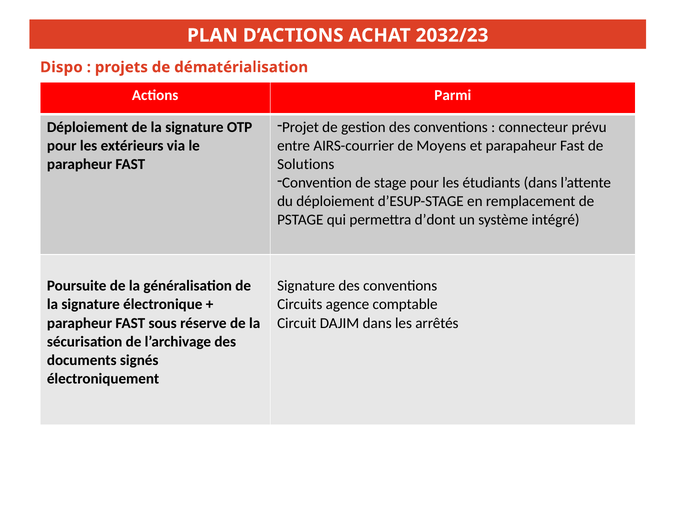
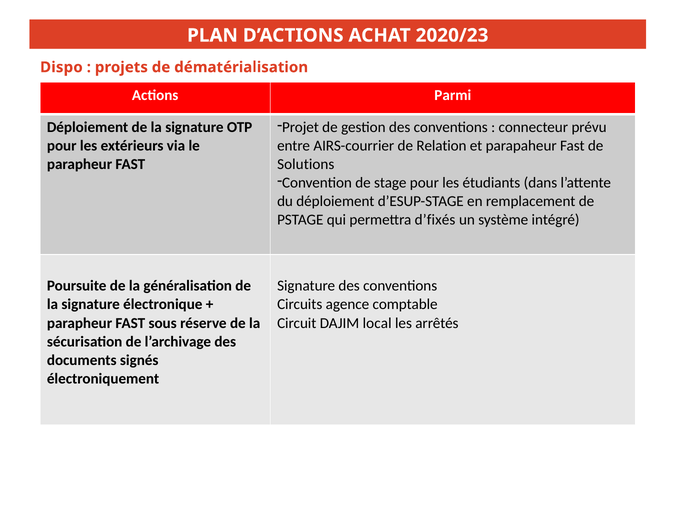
2032/23: 2032/23 -> 2020/23
Moyens: Moyens -> Relation
d’dont: d’dont -> d’fixés
DAJIM dans: dans -> local
